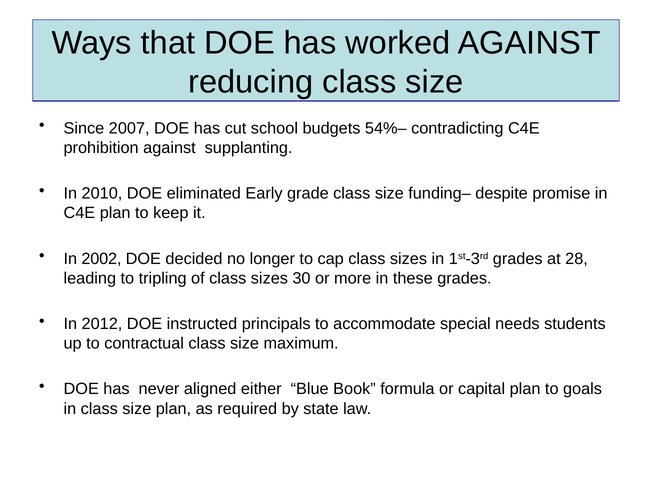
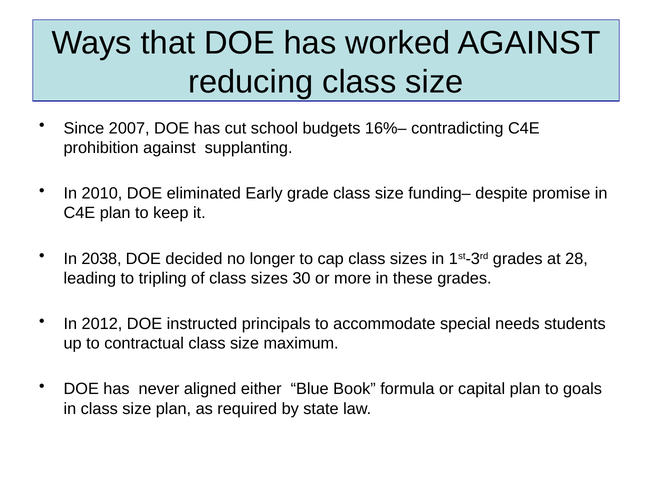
54%–: 54%– -> 16%–
2002: 2002 -> 2038
